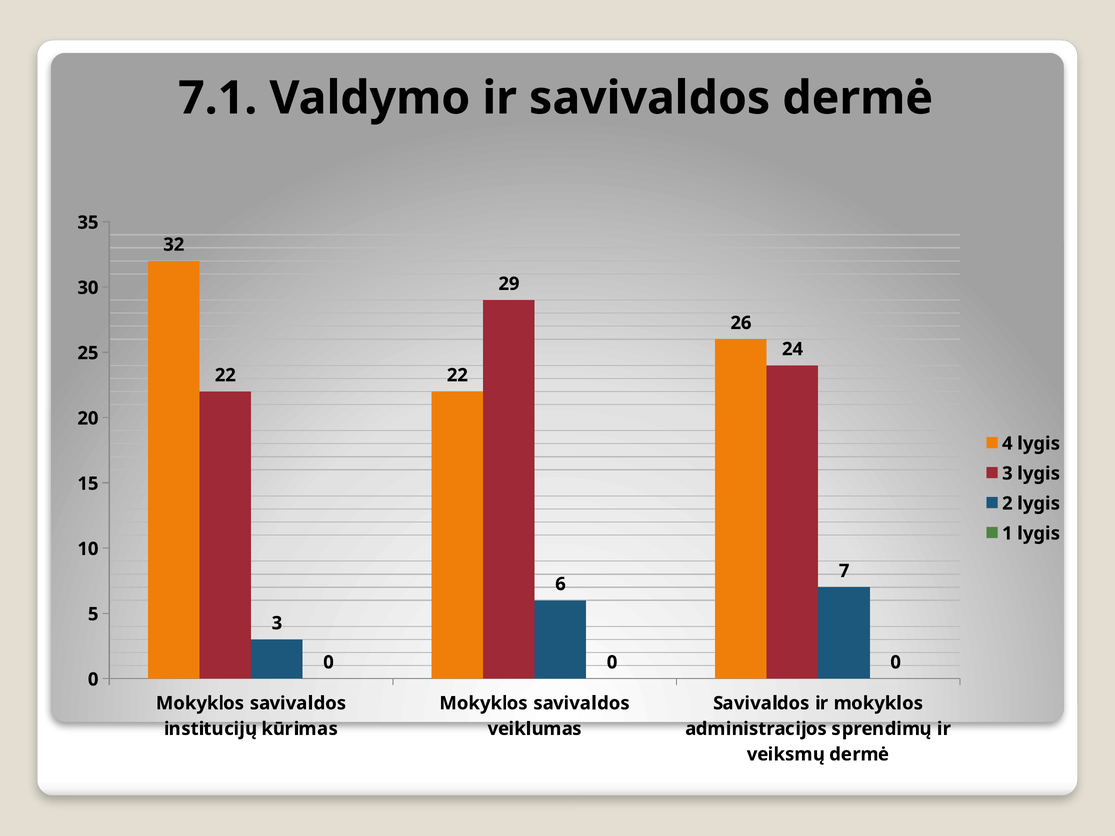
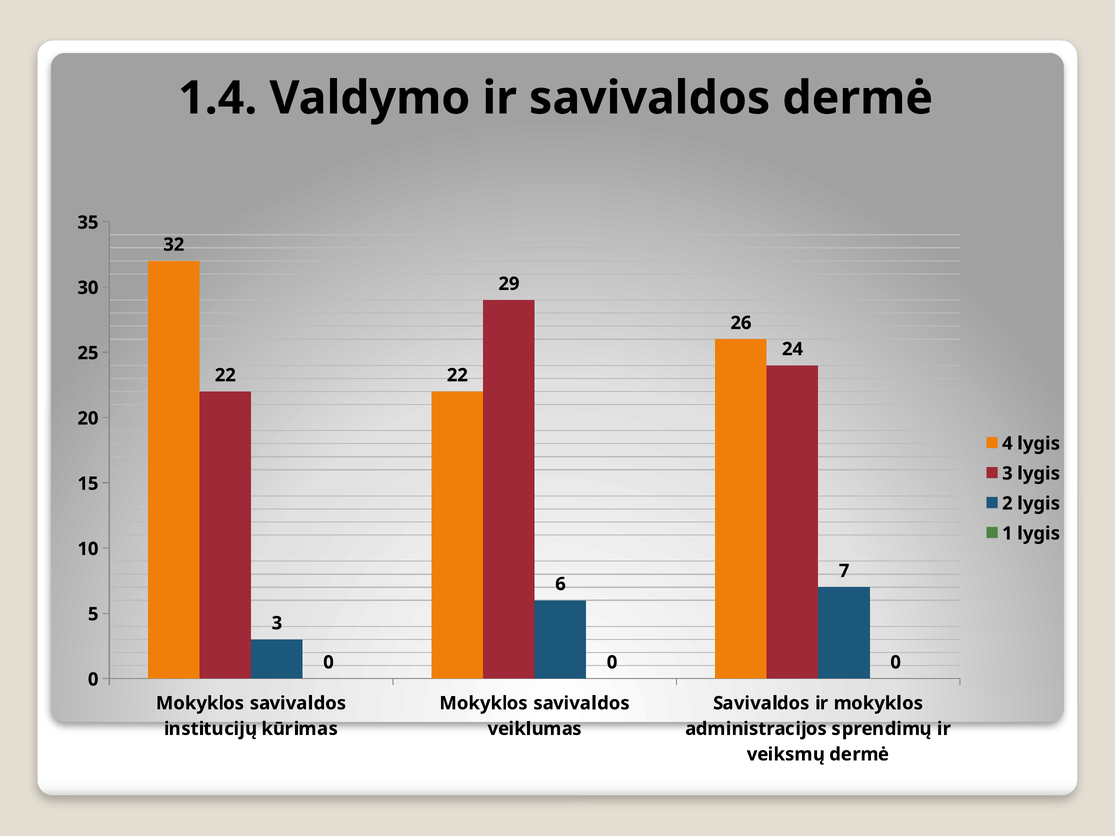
7.1: 7.1 -> 1.4
